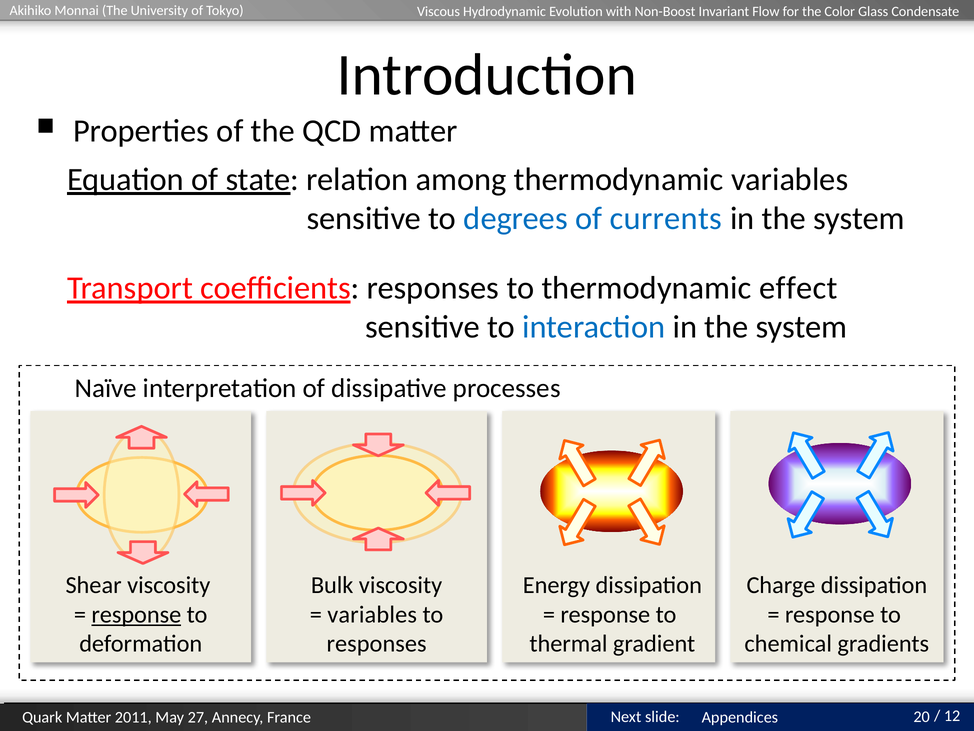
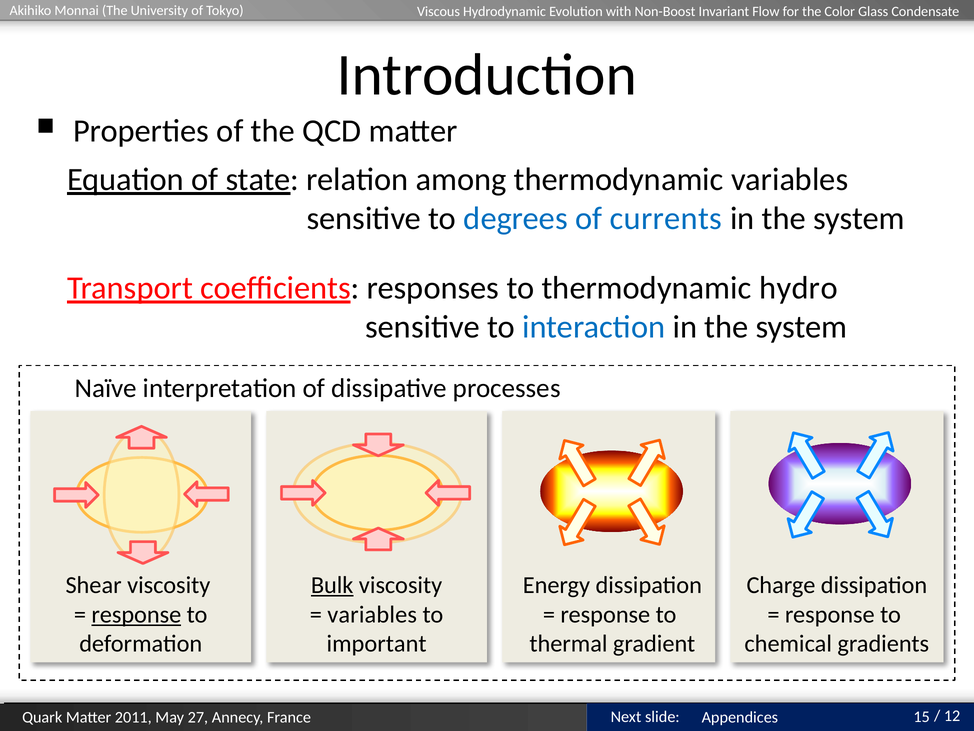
effect: effect -> hydro
Bulk underline: none -> present
responses at (377, 643): responses -> important
20: 20 -> 15
